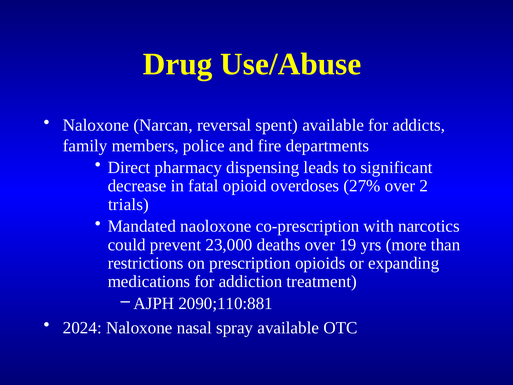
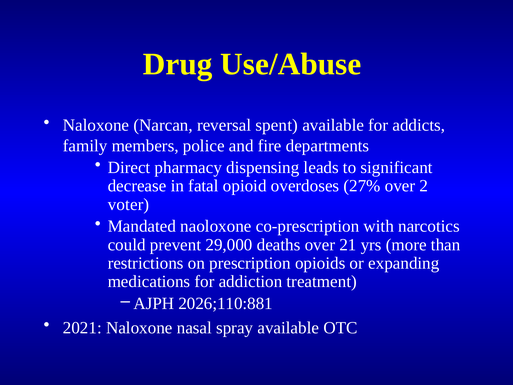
trials: trials -> voter
23,000: 23,000 -> 29,000
19: 19 -> 21
2090;110:881: 2090;110:881 -> 2026;110:881
2024: 2024 -> 2021
